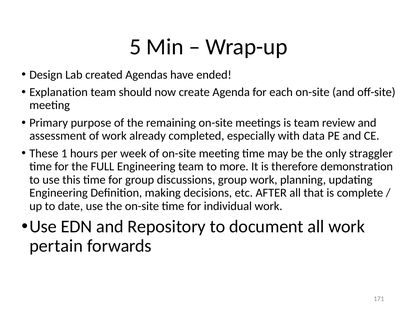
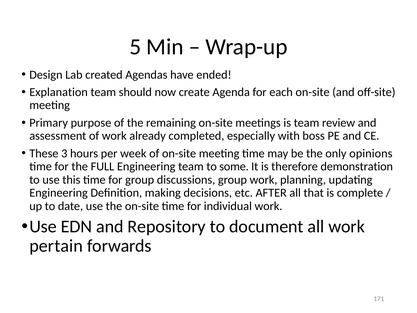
data: data -> boss
1: 1 -> 3
straggler: straggler -> opinions
more: more -> some
